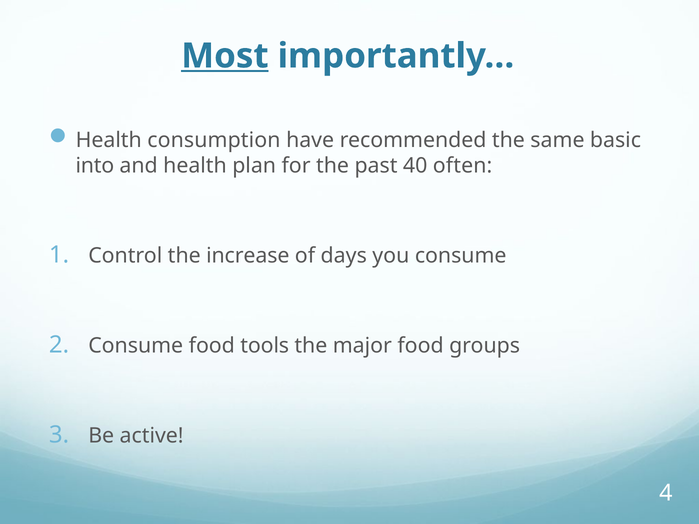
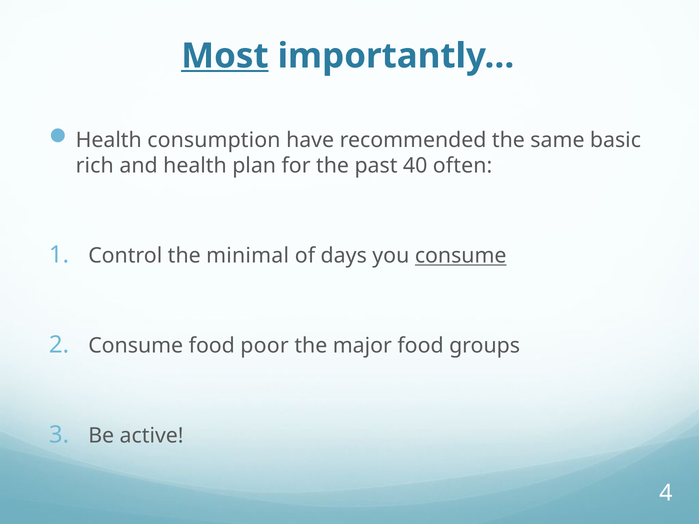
into: into -> rich
increase: increase -> minimal
consume at (461, 256) underline: none -> present
tools: tools -> poor
